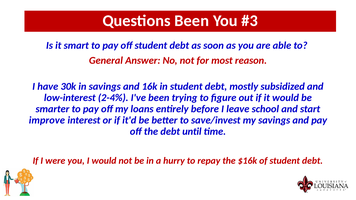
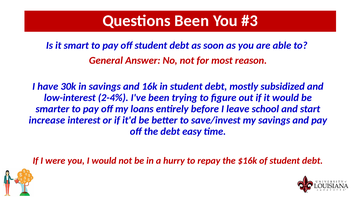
improve: improve -> increase
until: until -> easy
